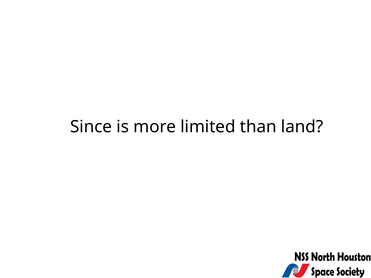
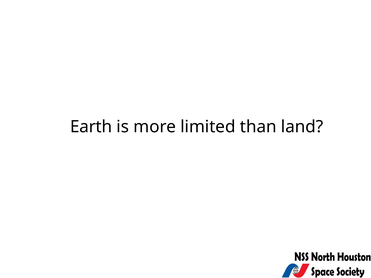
Since: Since -> Earth
